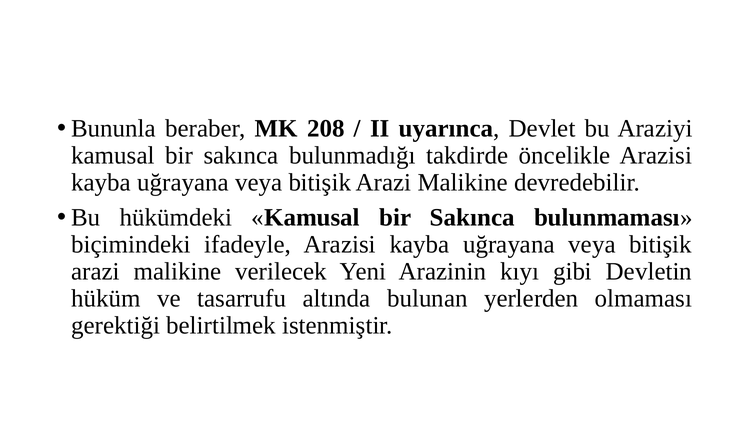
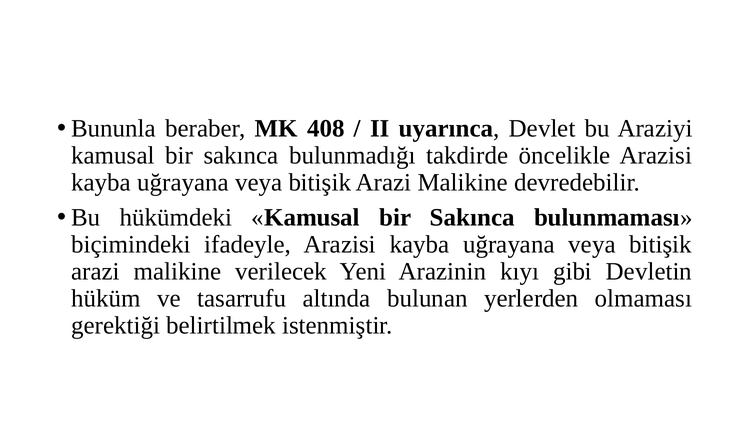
208: 208 -> 408
